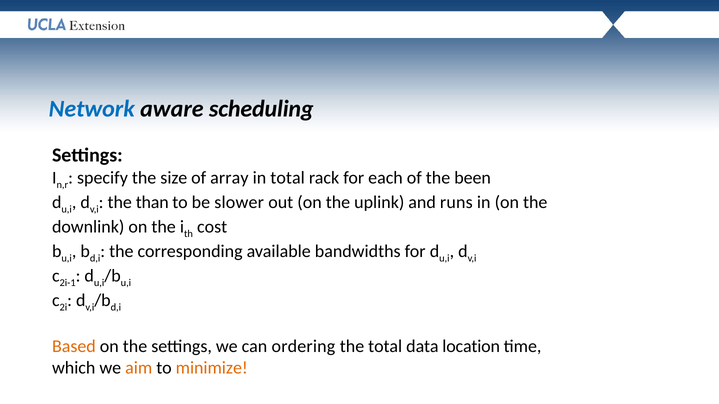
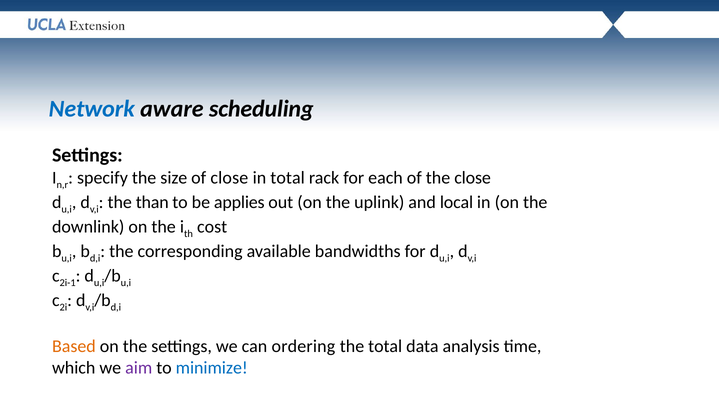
of array: array -> close
the been: been -> close
slower: slower -> applies
runs: runs -> local
location: location -> analysis
aim colour: orange -> purple
minimize colour: orange -> blue
